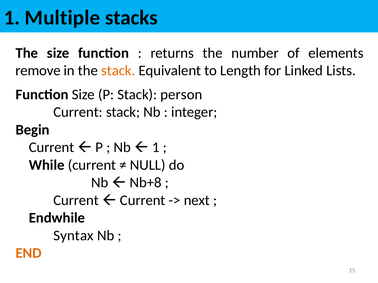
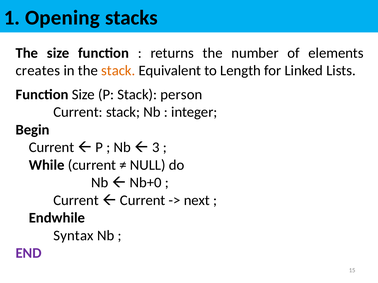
Multiple: Multiple -> Opening
remove: remove -> creates
1 at (156, 148): 1 -> 3
Nb+8: Nb+8 -> Nb+0
END colour: orange -> purple
